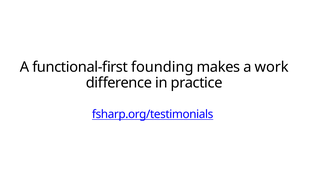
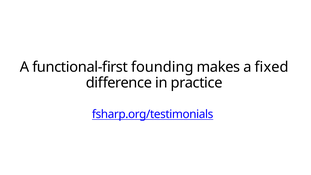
work: work -> fixed
